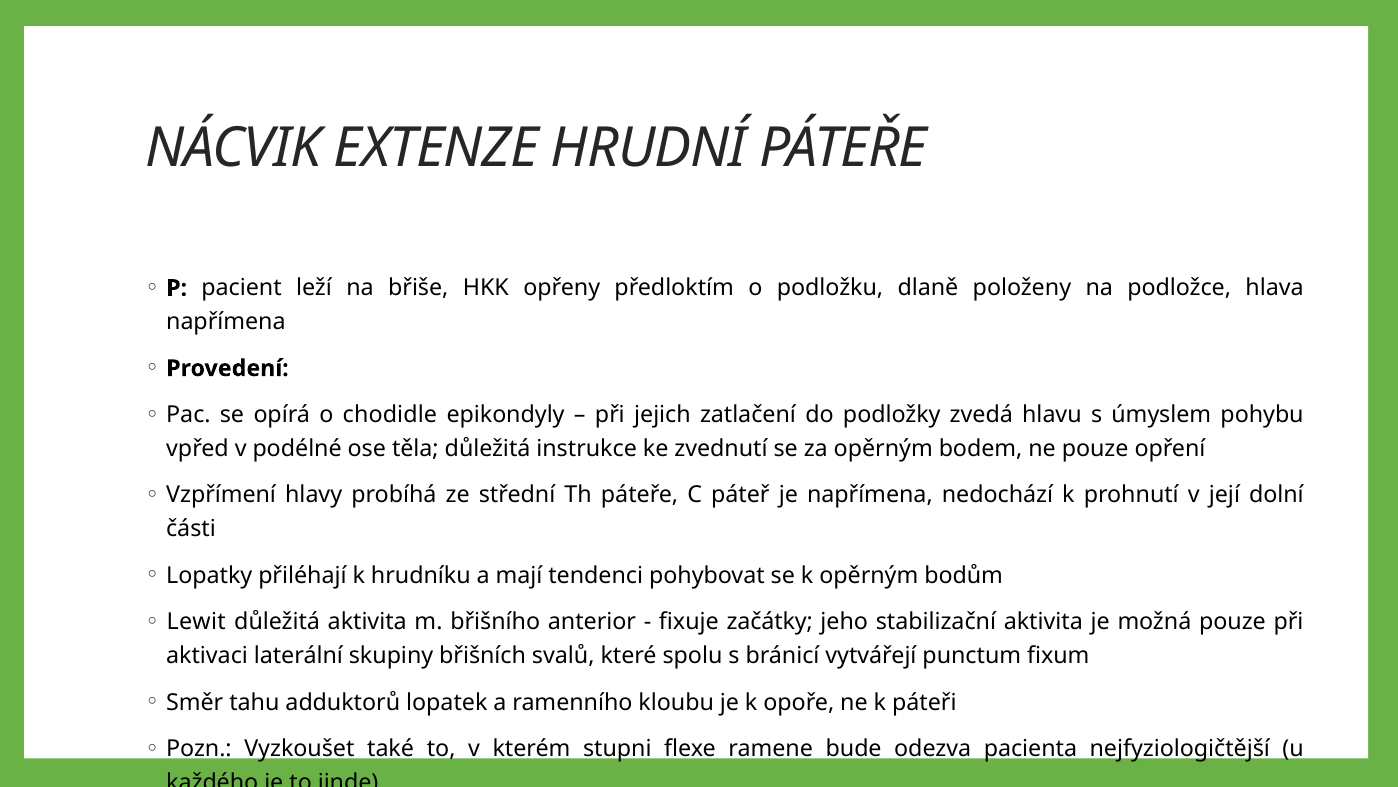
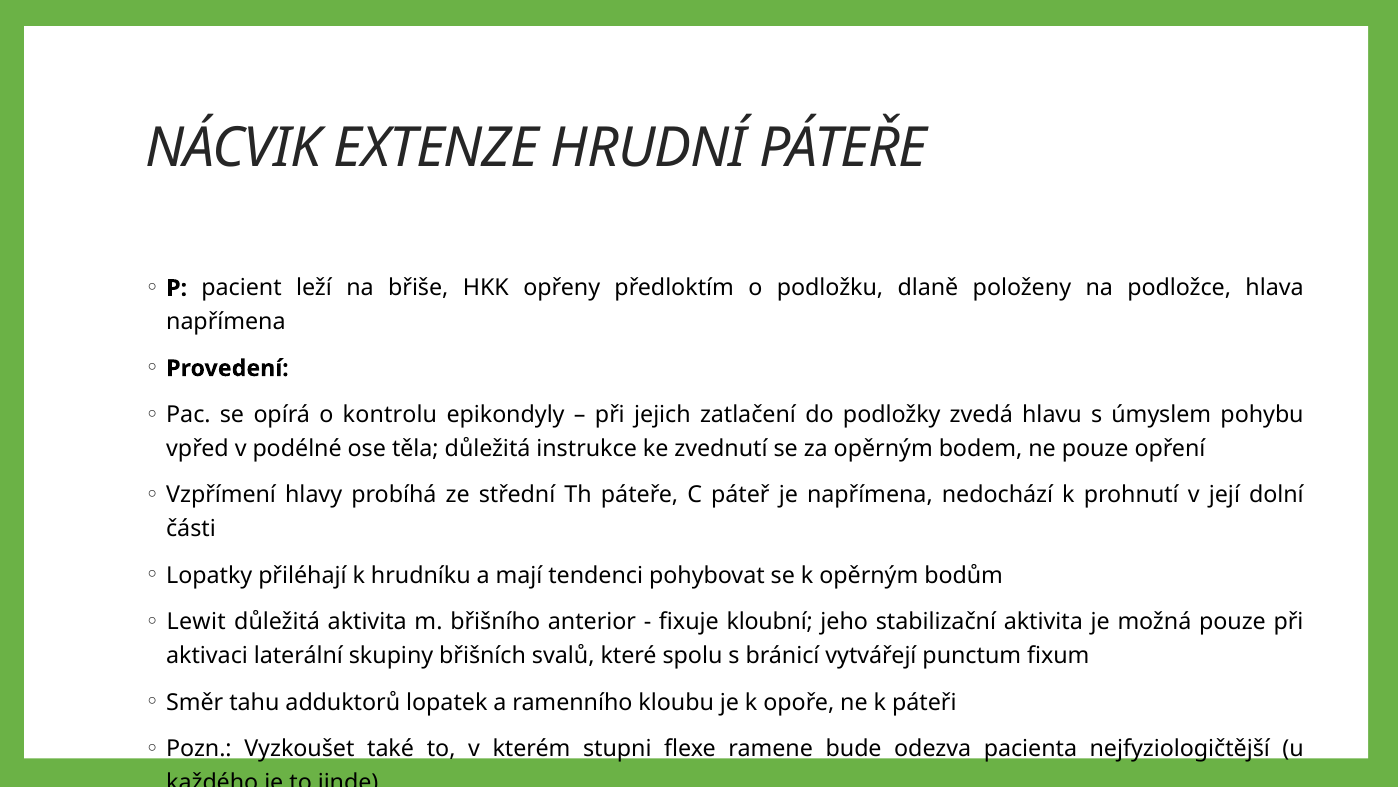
chodidle: chodidle -> kontrolu
začátky: začátky -> kloubní
